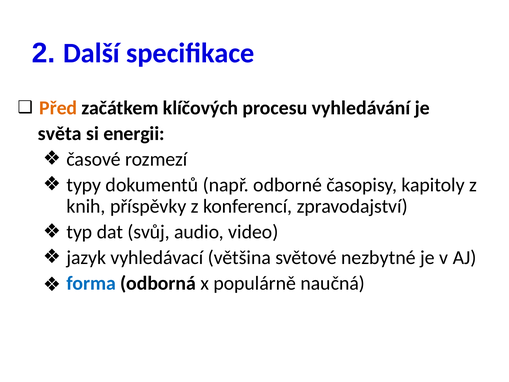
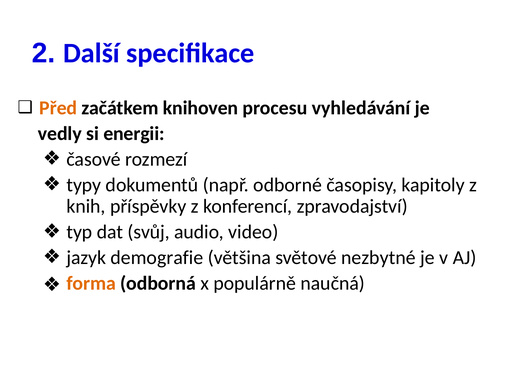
klíčových: klíčových -> knihoven
světa: světa -> vedly
vyhledávací: vyhledávací -> demografie
forma colour: blue -> orange
